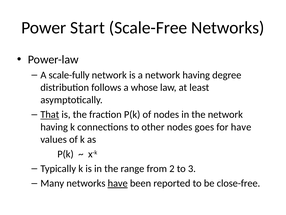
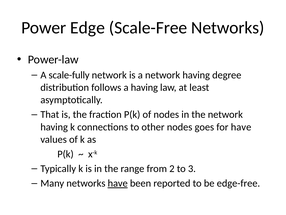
Start: Start -> Edge
a whose: whose -> having
That underline: present -> none
close-free: close-free -> edge-free
